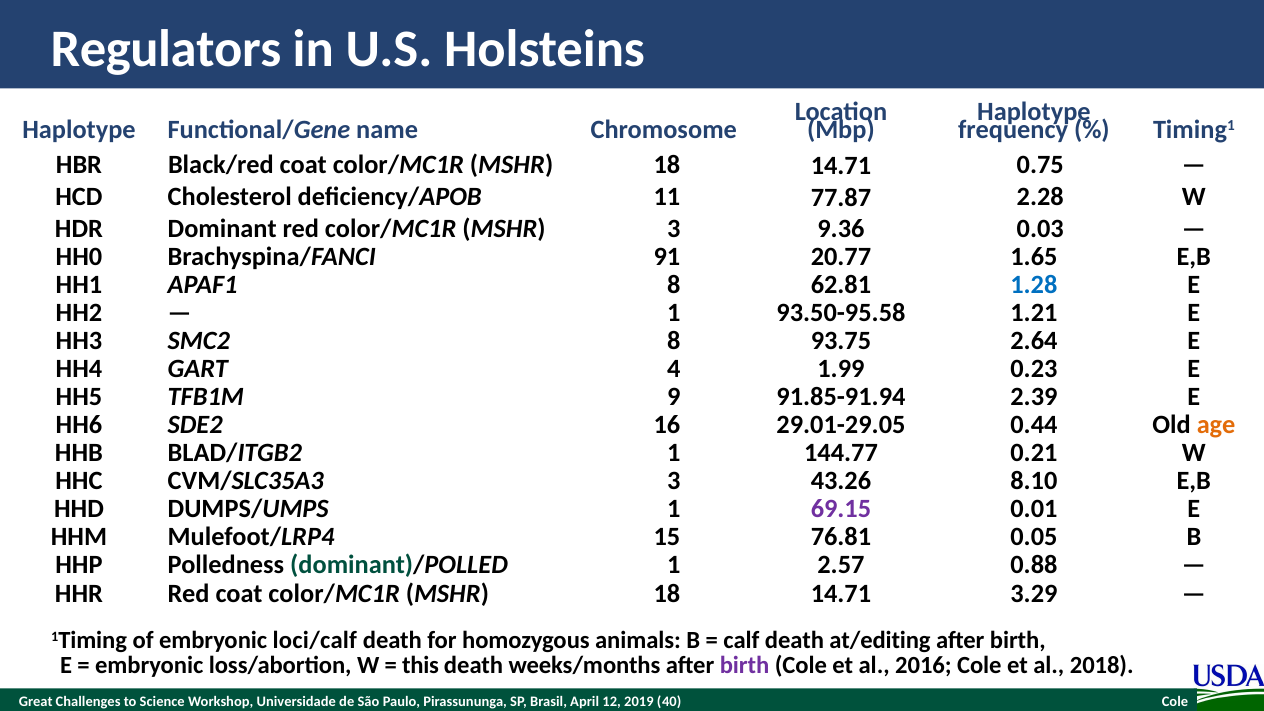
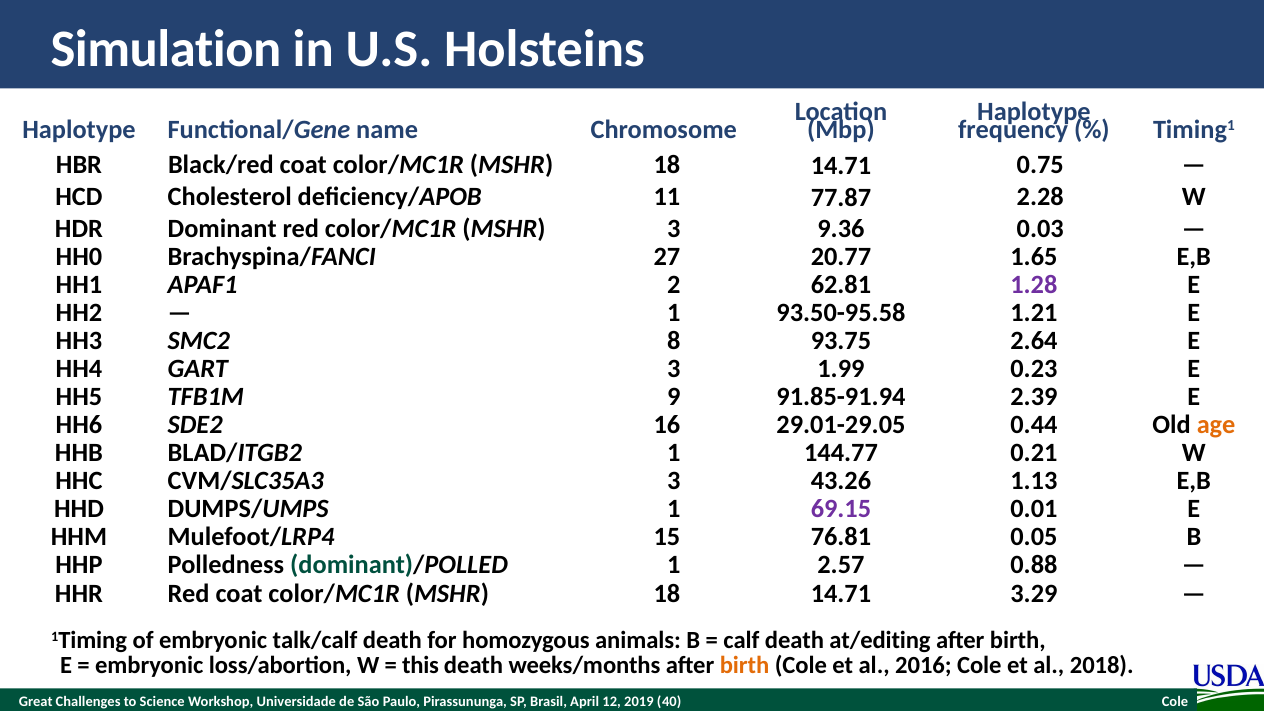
Regulators: Regulators -> Simulation
91: 91 -> 27
APAF1 8: 8 -> 2
1.28 colour: blue -> purple
GART 4: 4 -> 3
8.10: 8.10 -> 1.13
loci/calf: loci/calf -> talk/calf
birth at (745, 665) colour: purple -> orange
